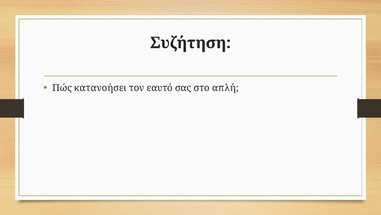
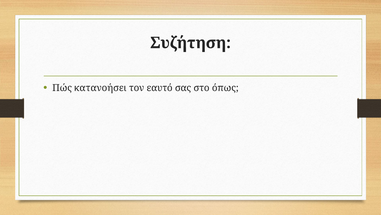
απλή: απλή -> όπως
